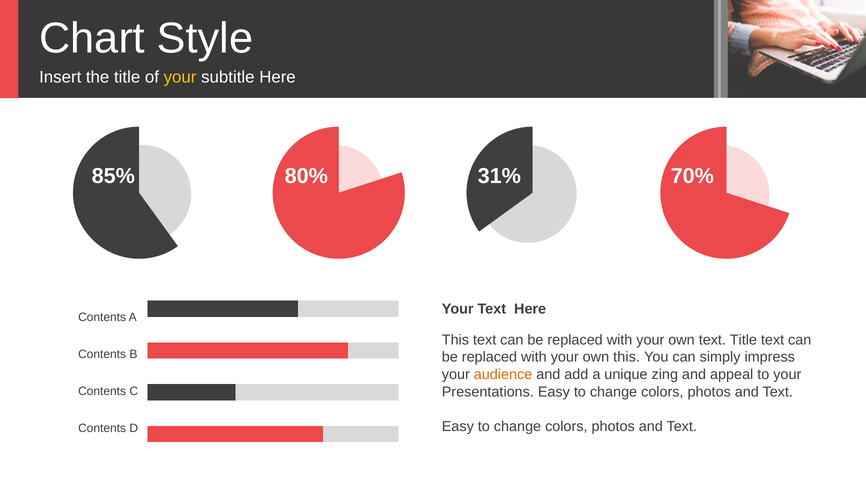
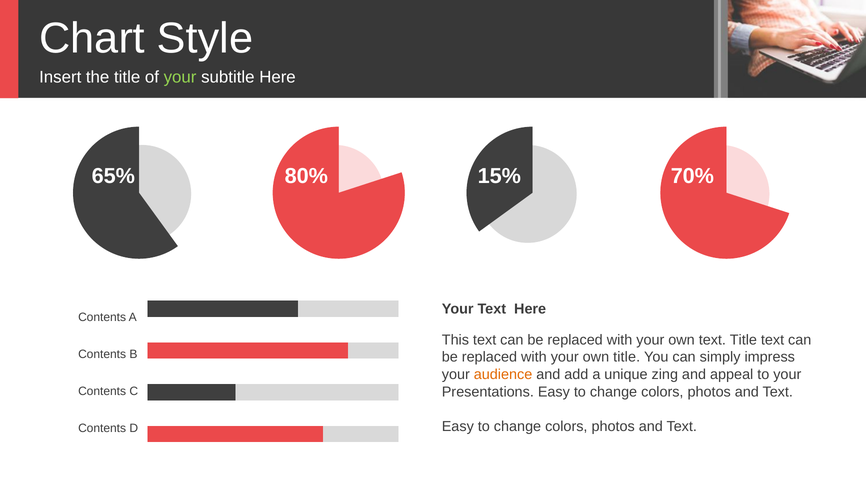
your at (180, 77) colour: yellow -> light green
85%: 85% -> 65%
31%: 31% -> 15%
own this: this -> title
